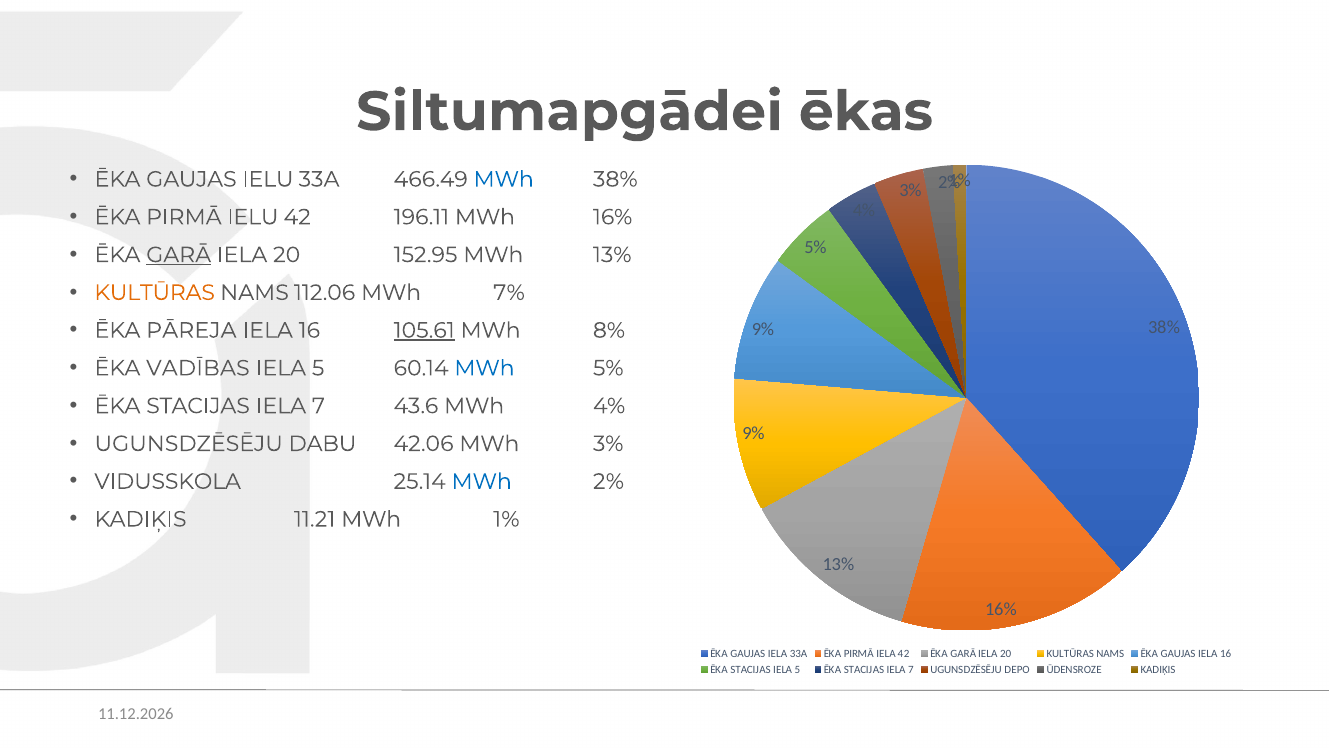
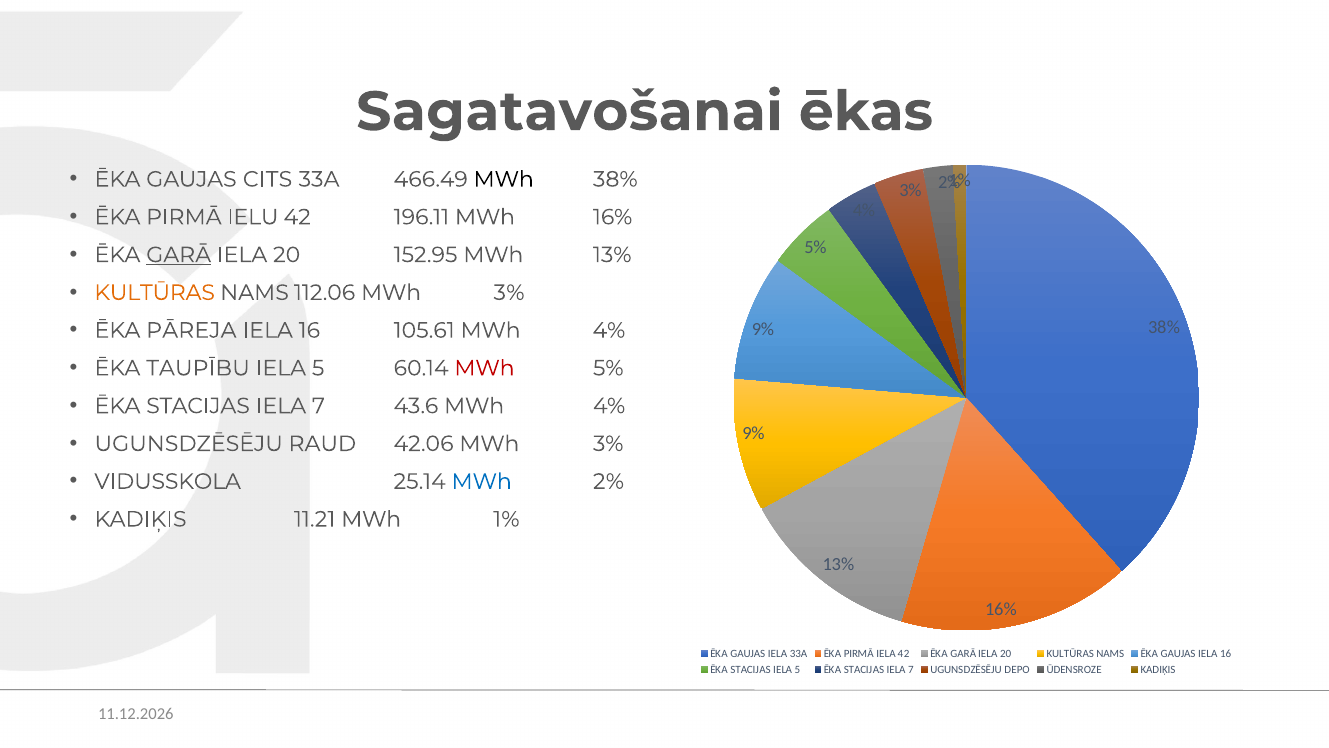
Siltumapgādei: Siltumapgādei -> Sagatavošanai
GAUJAS IELU: IELU -> CITS
MWh at (504, 179) colour: blue -> black
7% at (509, 292): 7% -> 3%
105.61 underline: present -> none
8% at (609, 330): 8% -> 4%
VADĪBAS: VADĪBAS -> TAUPĪBU
MWh at (484, 368) colour: blue -> red
DABU: DABU -> RAUD
